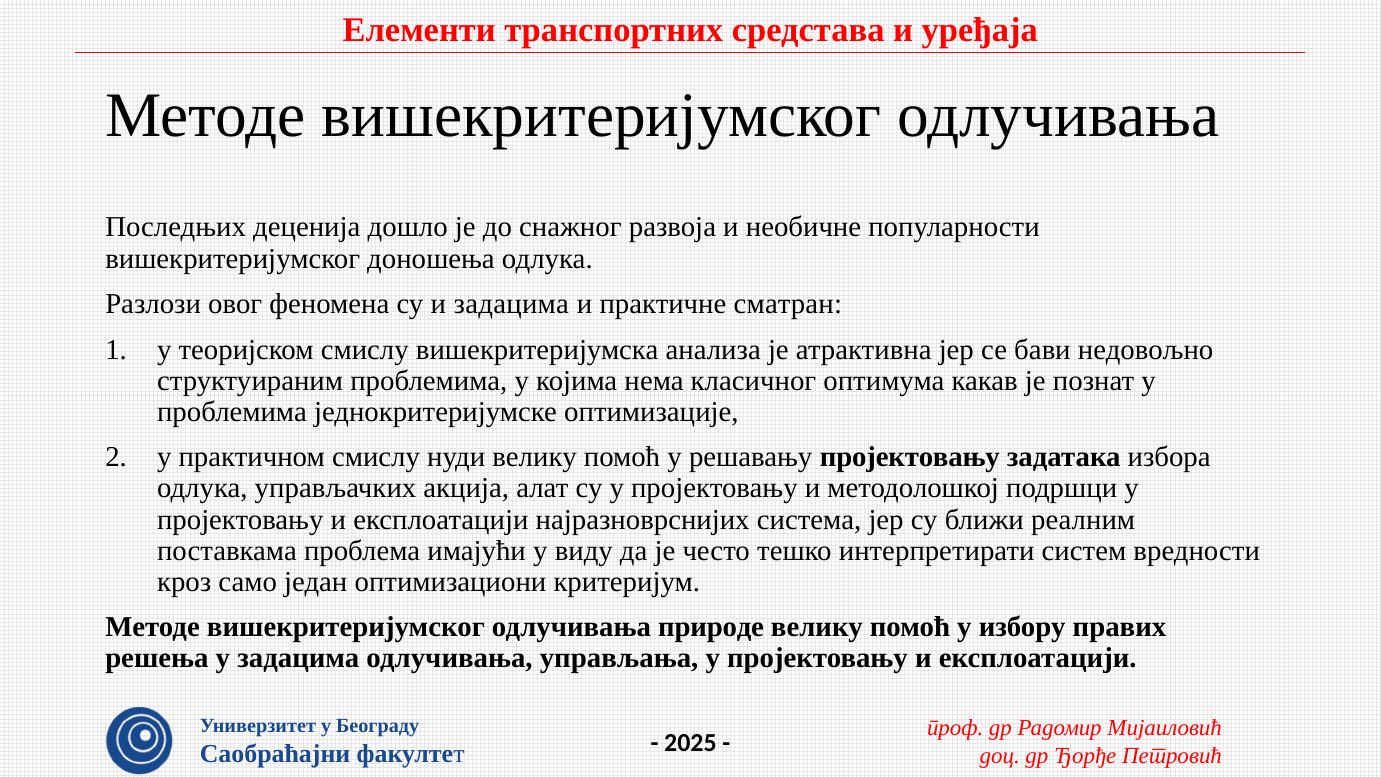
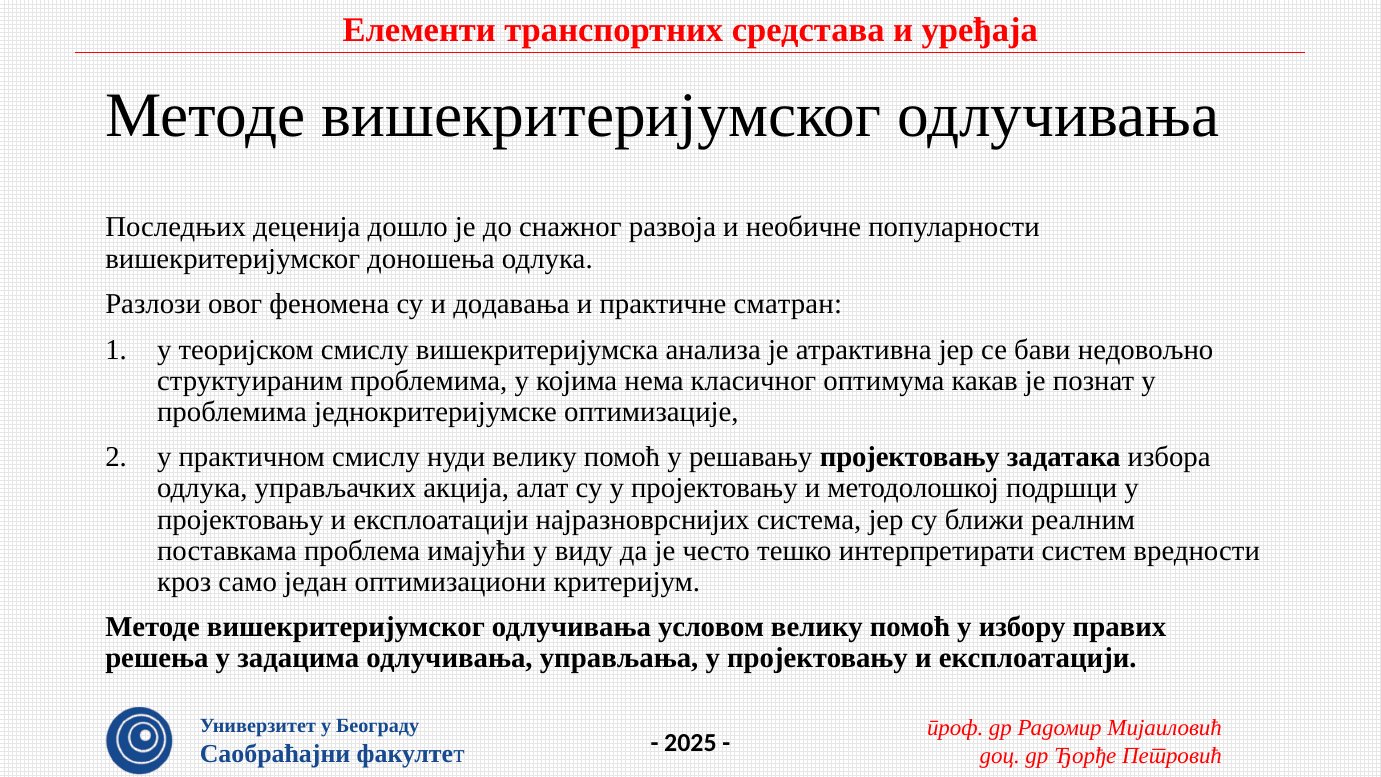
и задацима: задацима -> додавања
природе: природе -> условом
